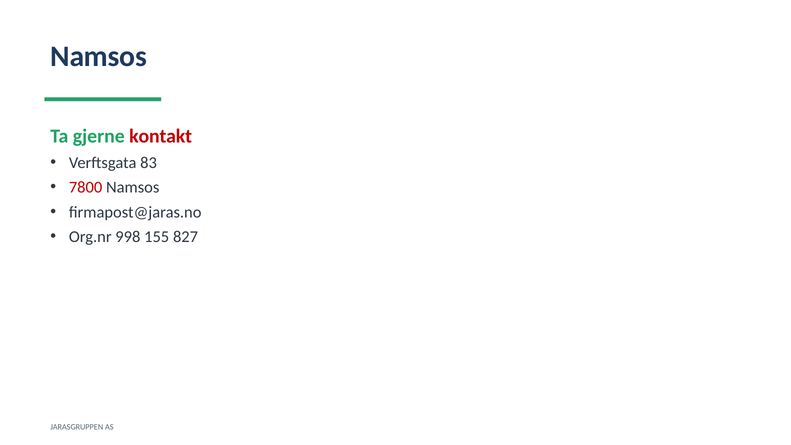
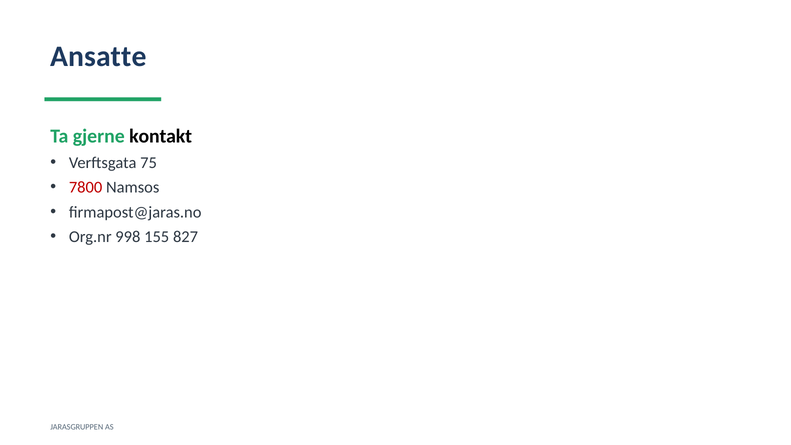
Namsos at (99, 56): Namsos -> Ansatte
kontakt colour: red -> black
83: 83 -> 75
